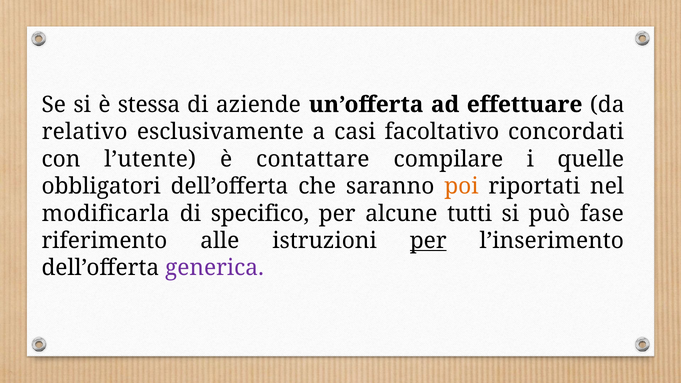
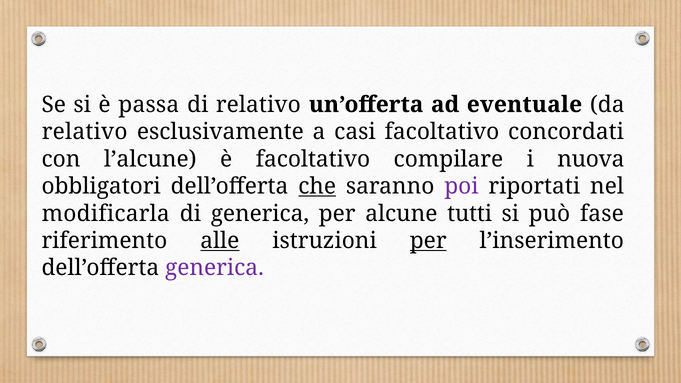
stessa: stessa -> passa
di aziende: aziende -> relativo
effettuare: effettuare -> eventuale
l’utente: l’utente -> l’alcune
è contattare: contattare -> facoltativo
quelle: quelle -> nuova
che underline: none -> present
poi colour: orange -> purple
di specifico: specifico -> generica
alle underline: none -> present
